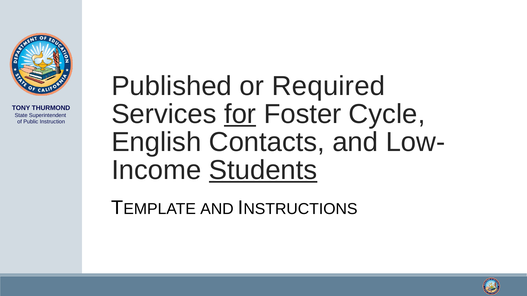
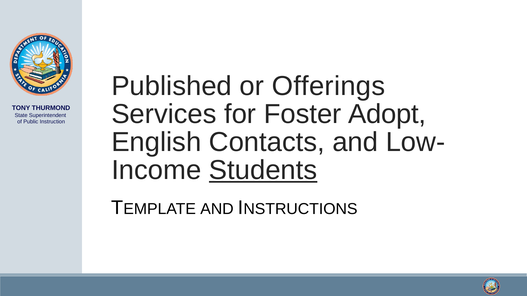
Required: Required -> Offerings
for underline: present -> none
Cycle: Cycle -> Adopt
